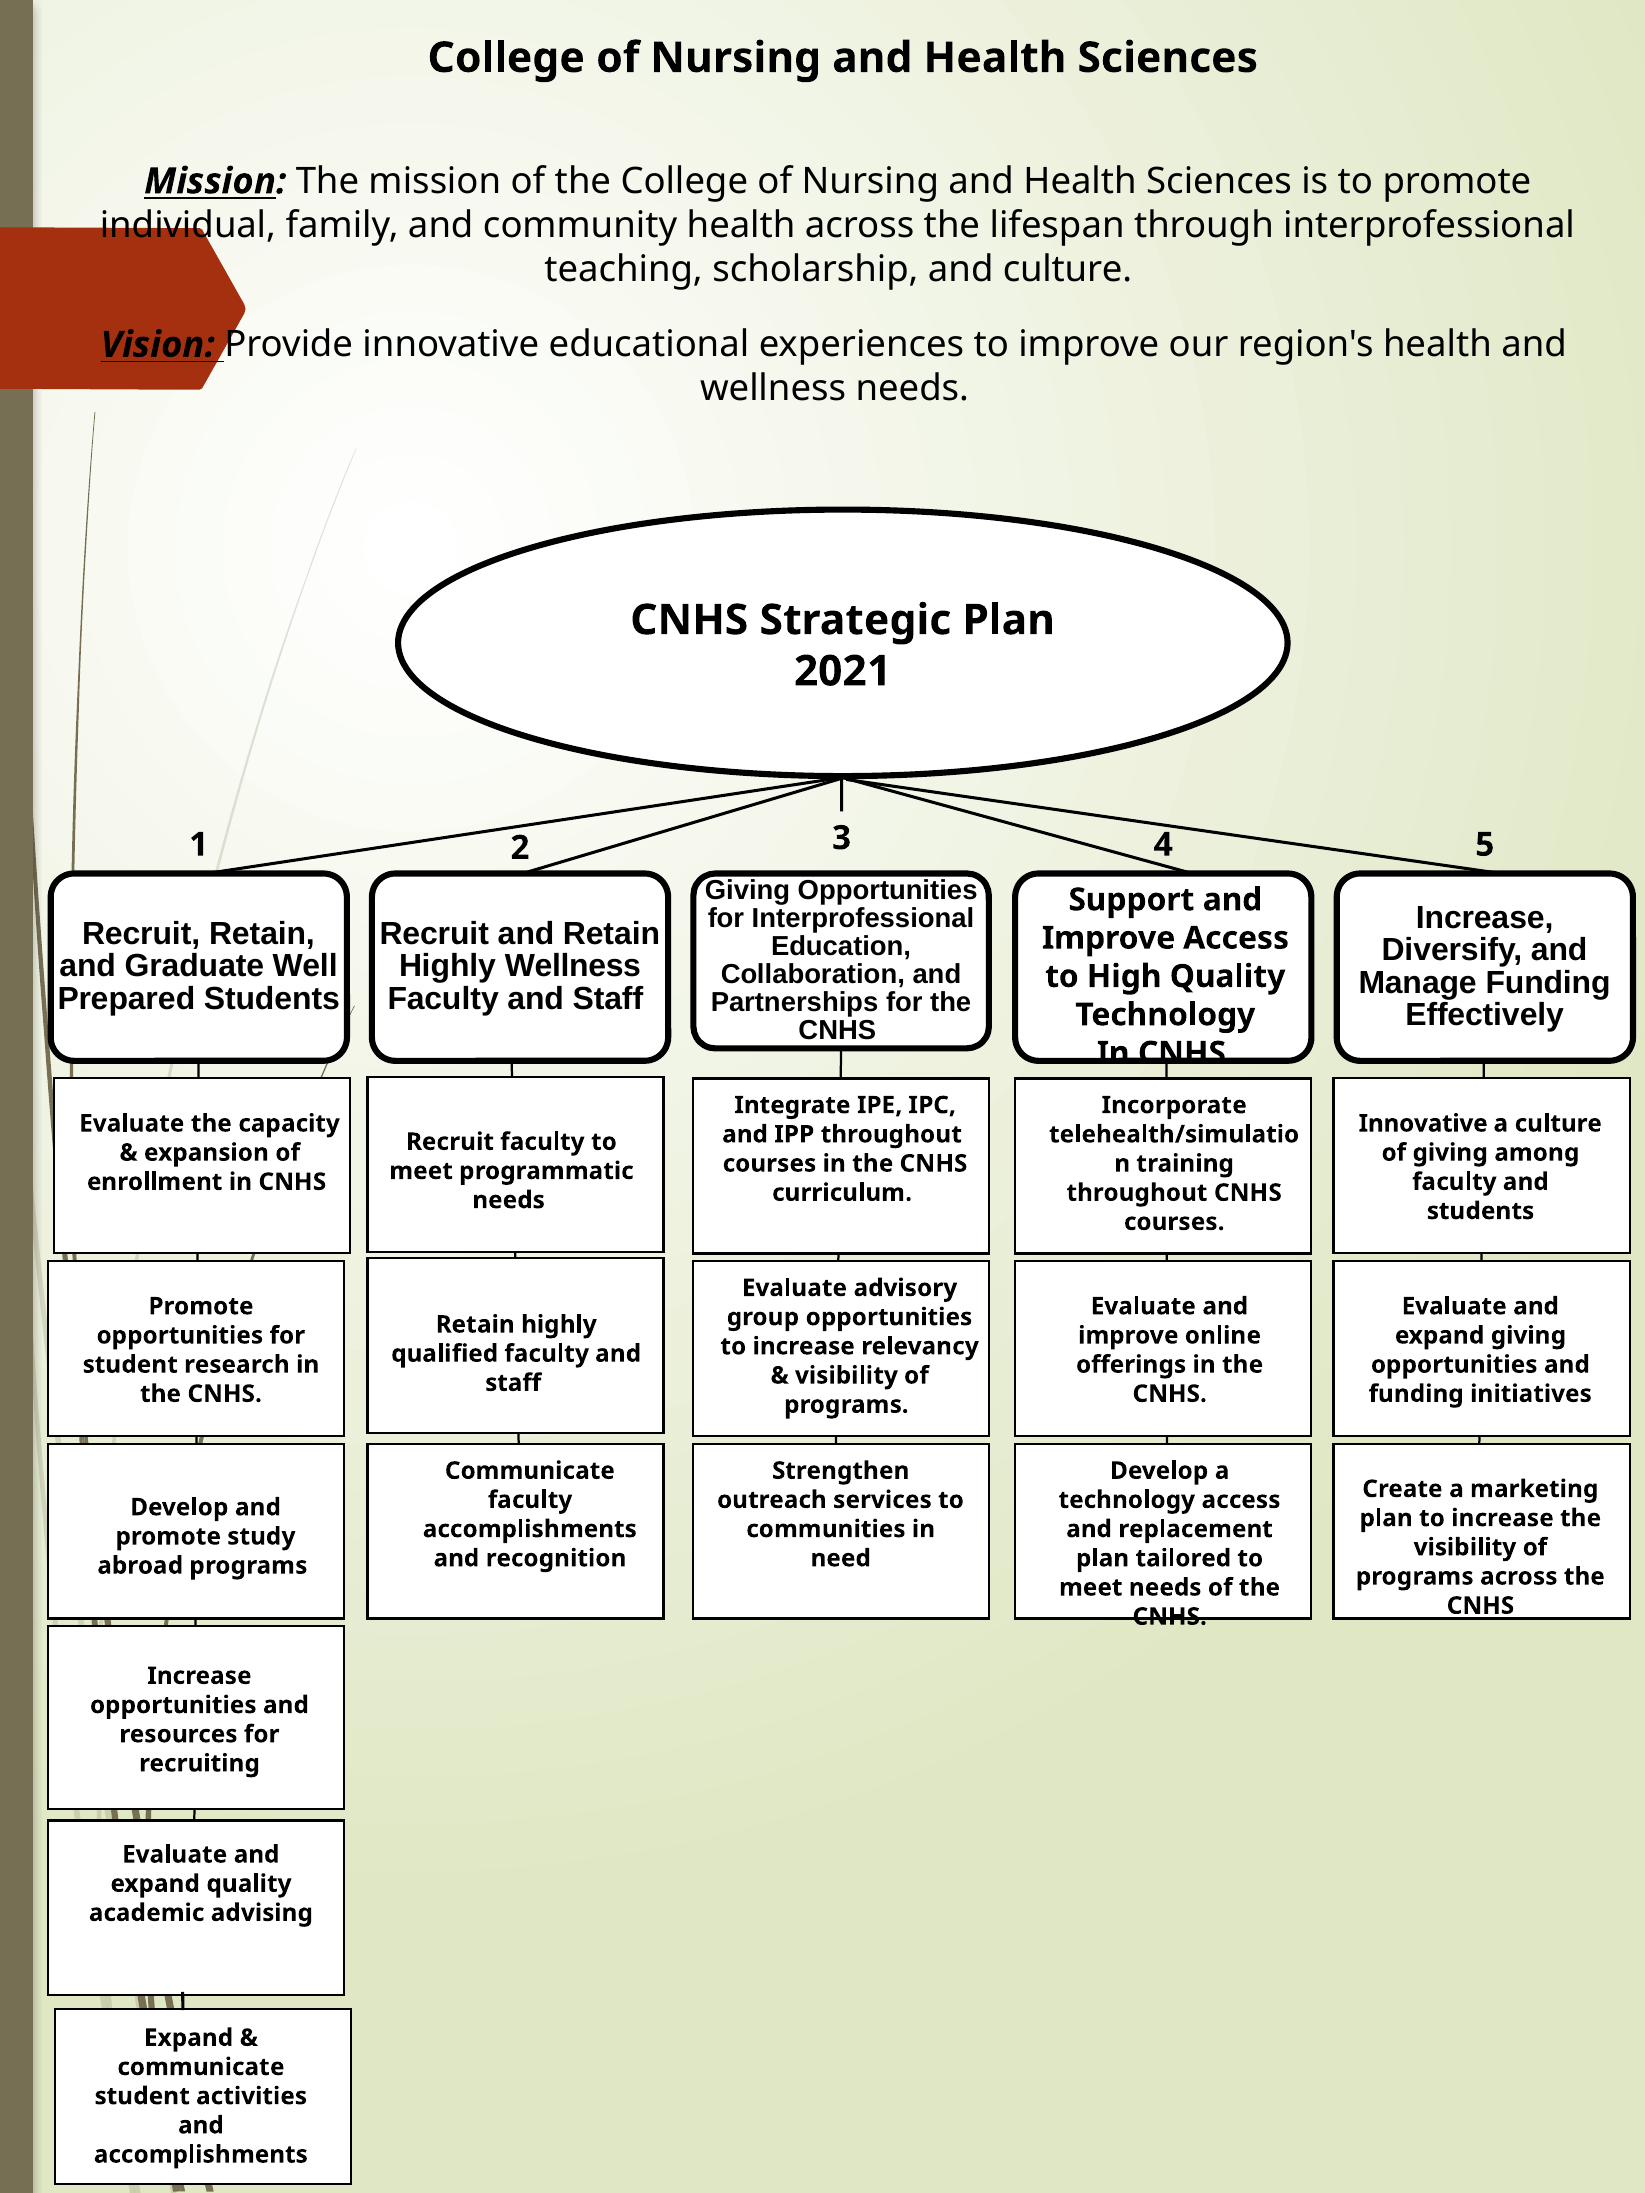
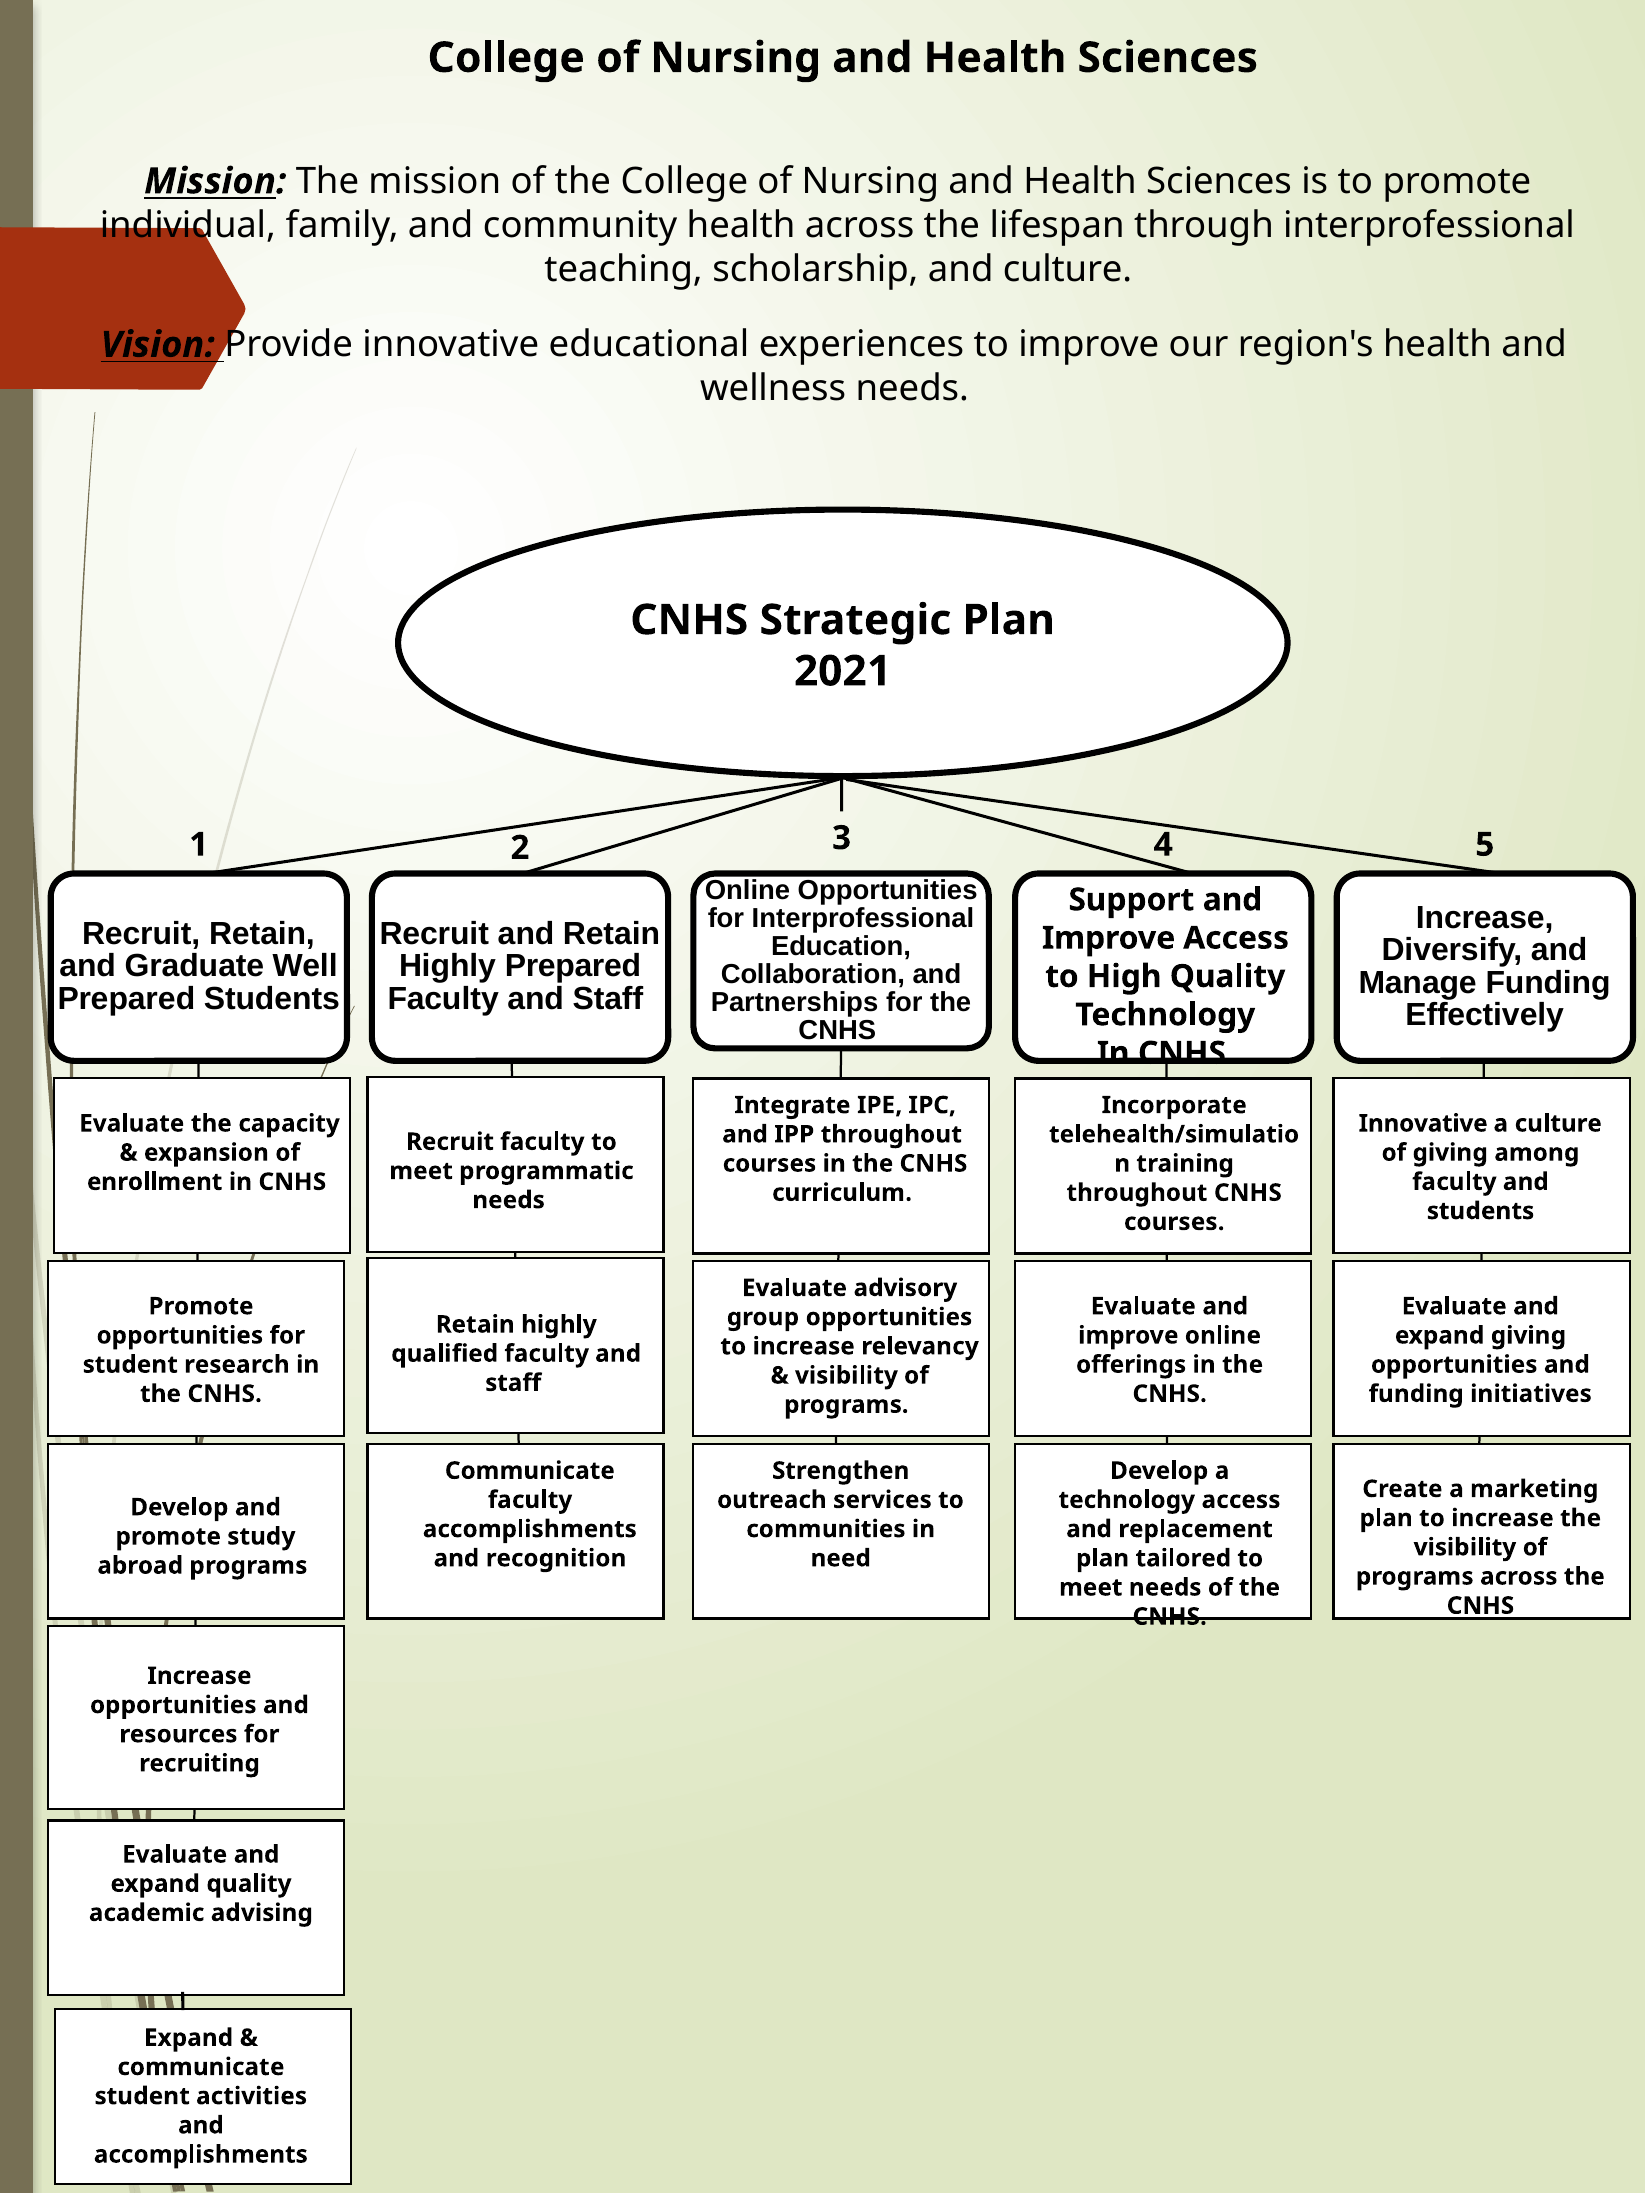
Giving at (747, 890): Giving -> Online
Highly Wellness: Wellness -> Prepared
